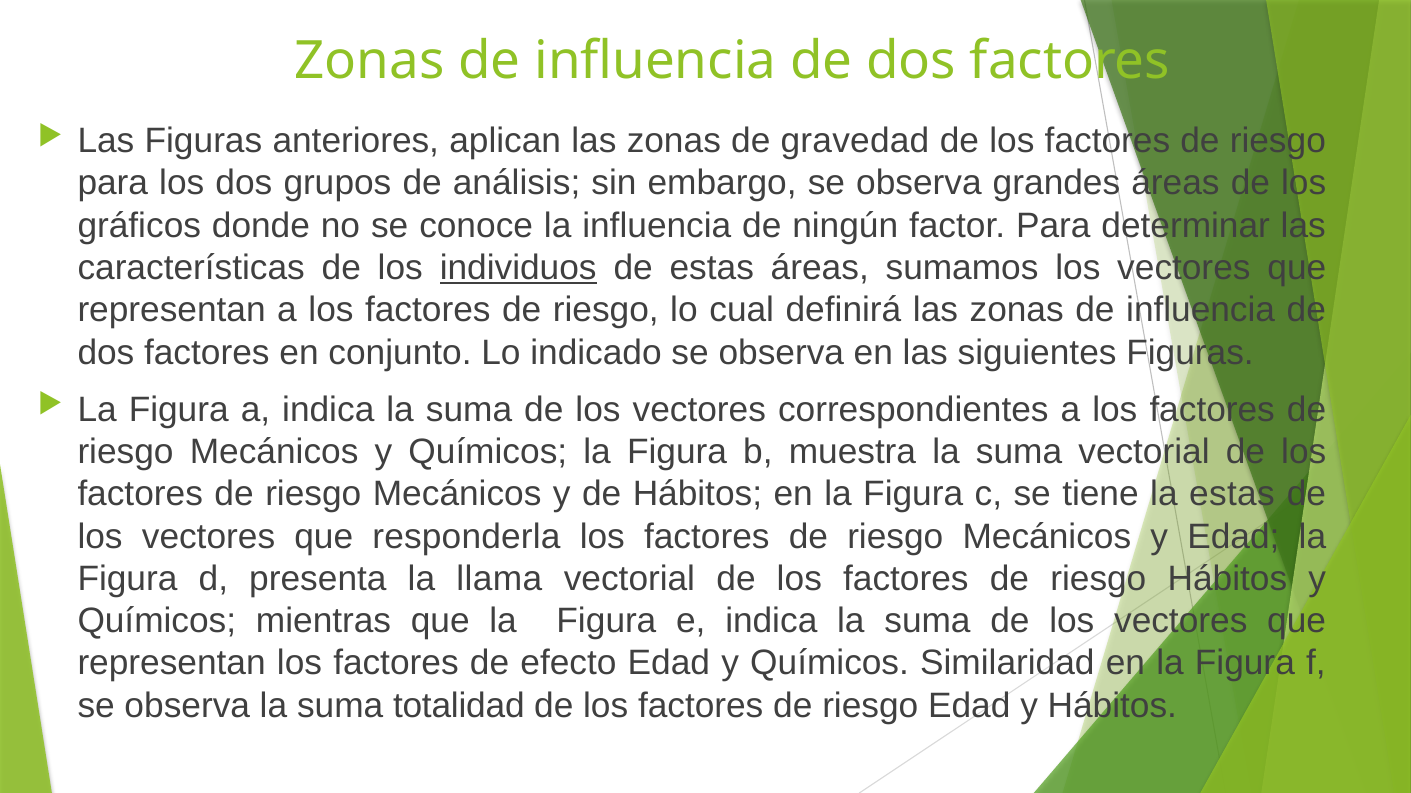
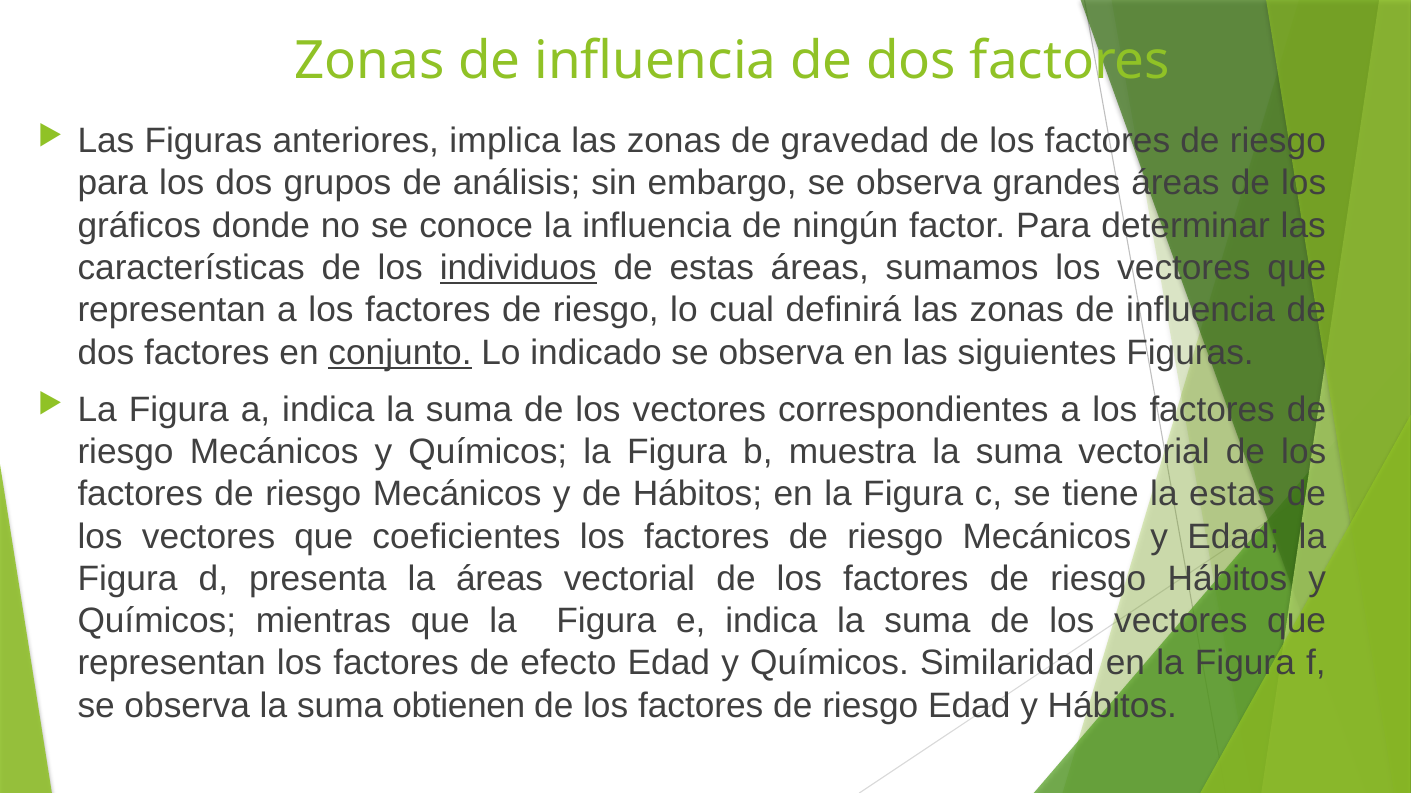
aplican: aplican -> implica
conjunto underline: none -> present
responderla: responderla -> coeficientes
la llama: llama -> áreas
totalidad: totalidad -> obtienen
